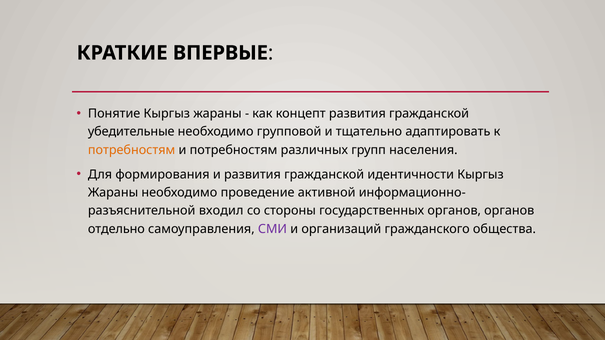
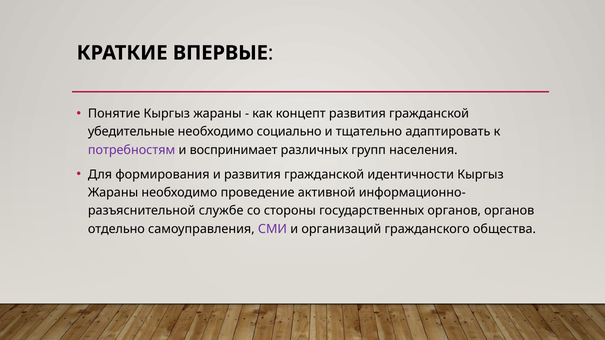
групповой: групповой -> социально
потребностям at (132, 150) colour: orange -> purple
и потребностям: потребностям -> воспринимает
входил: входил -> службе
